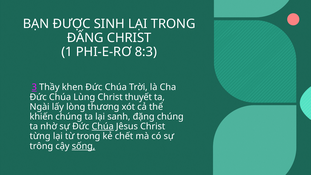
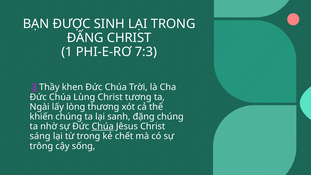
8:3: 8:3 -> 7:3
thuyết: thuyết -> tương
từng: từng -> sáng
sống underline: present -> none
